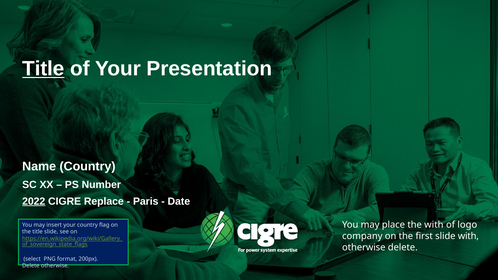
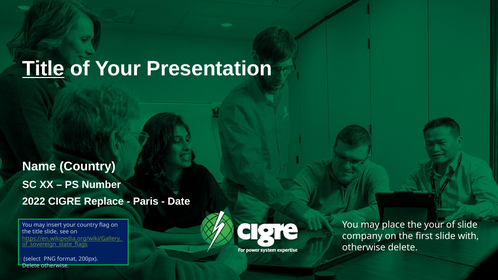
2022 underline: present -> none
the with: with -> your
of logo: logo -> slide
